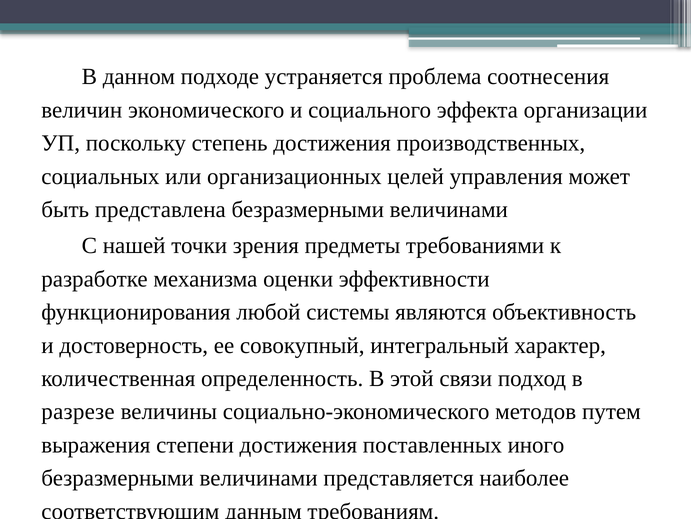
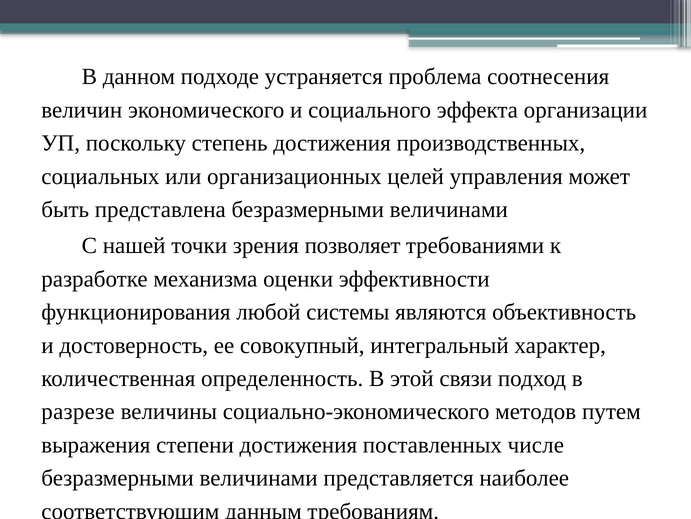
предметы: предметы -> позволяет
иного: иного -> числе
